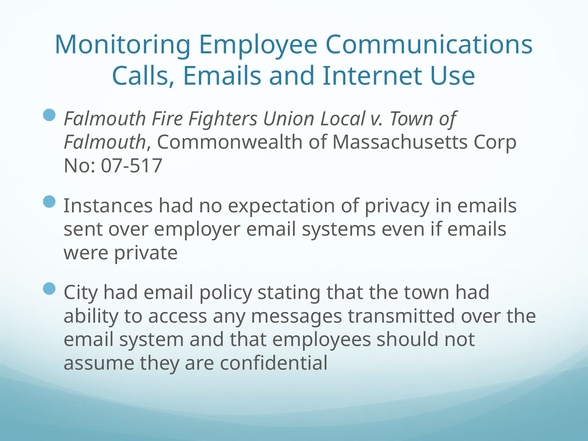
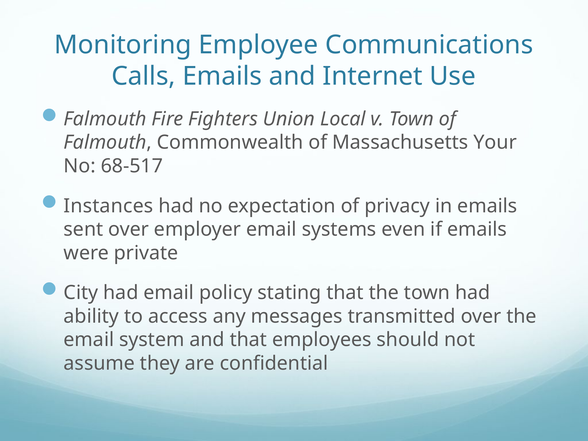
Corp: Corp -> Your
07-517: 07-517 -> 68-517
